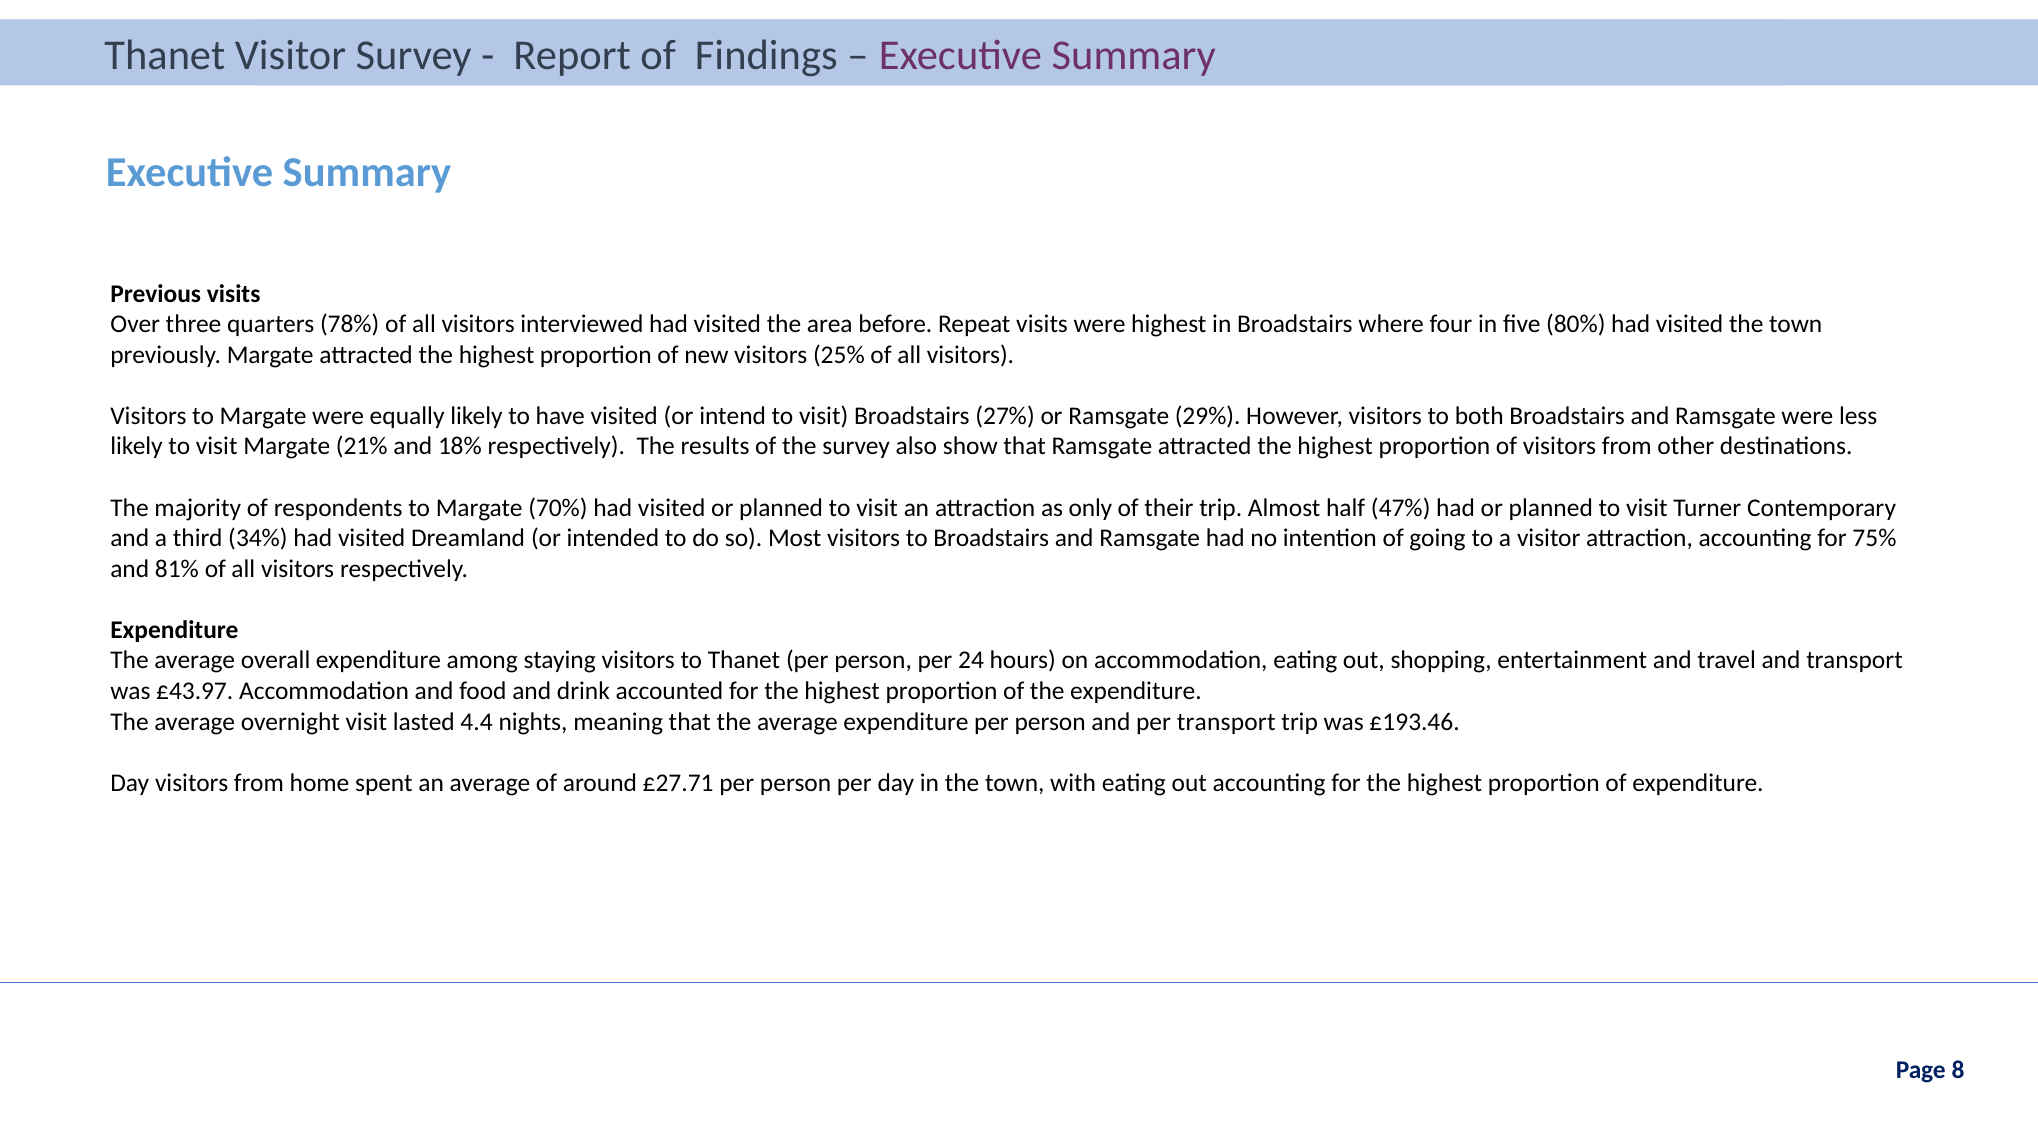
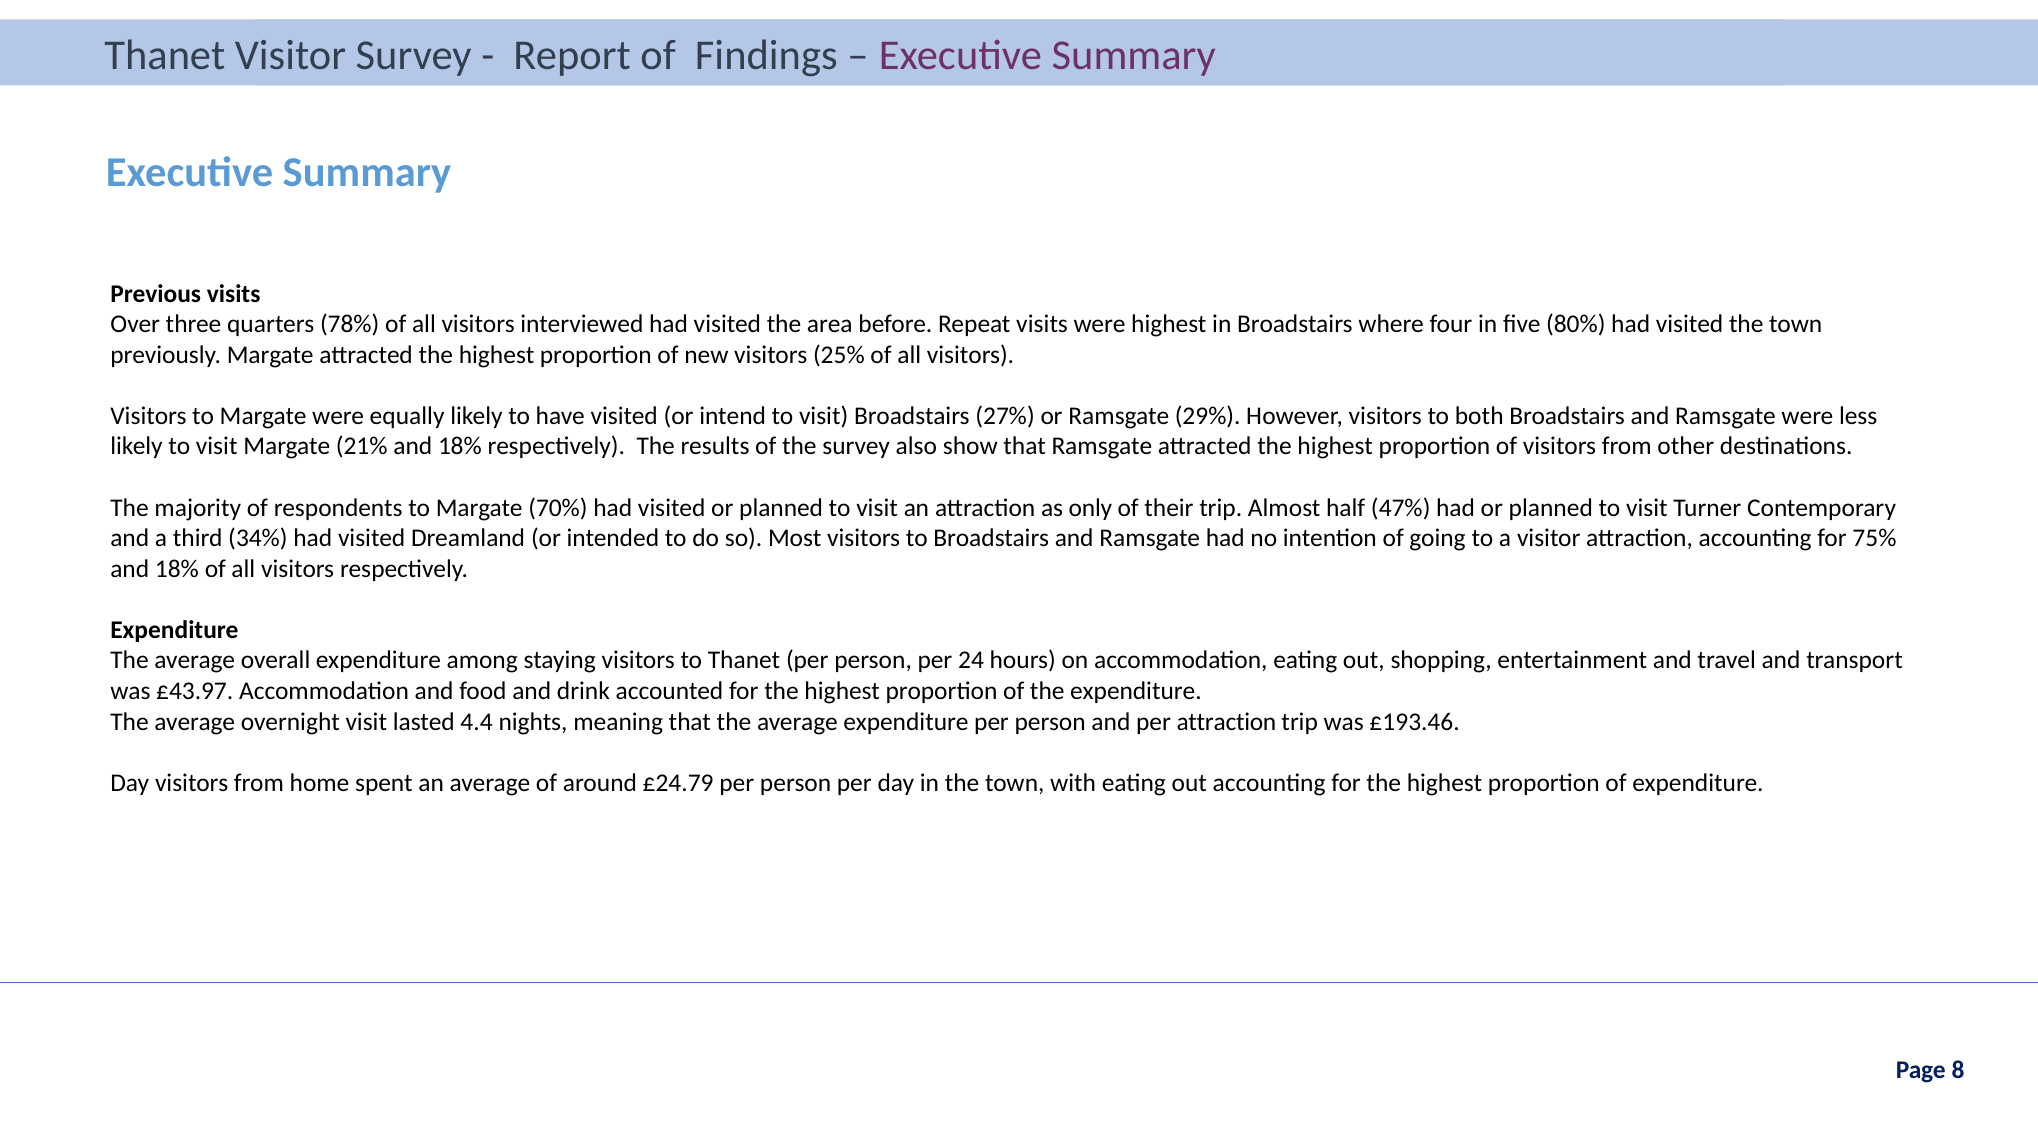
81% at (177, 569): 81% -> 18%
per transport: transport -> attraction
£27.71: £27.71 -> £24.79
